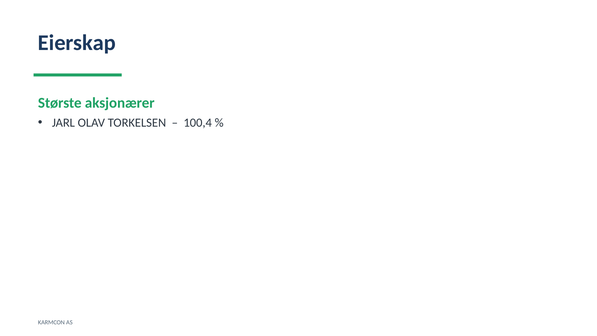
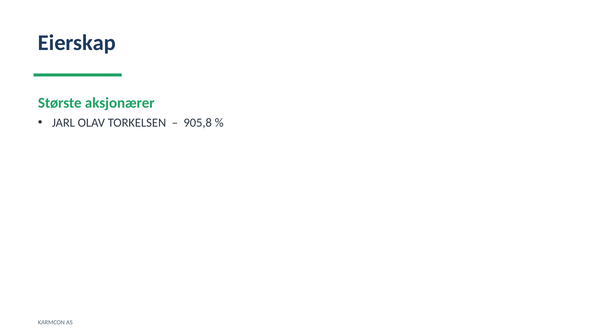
100,4: 100,4 -> 905,8
